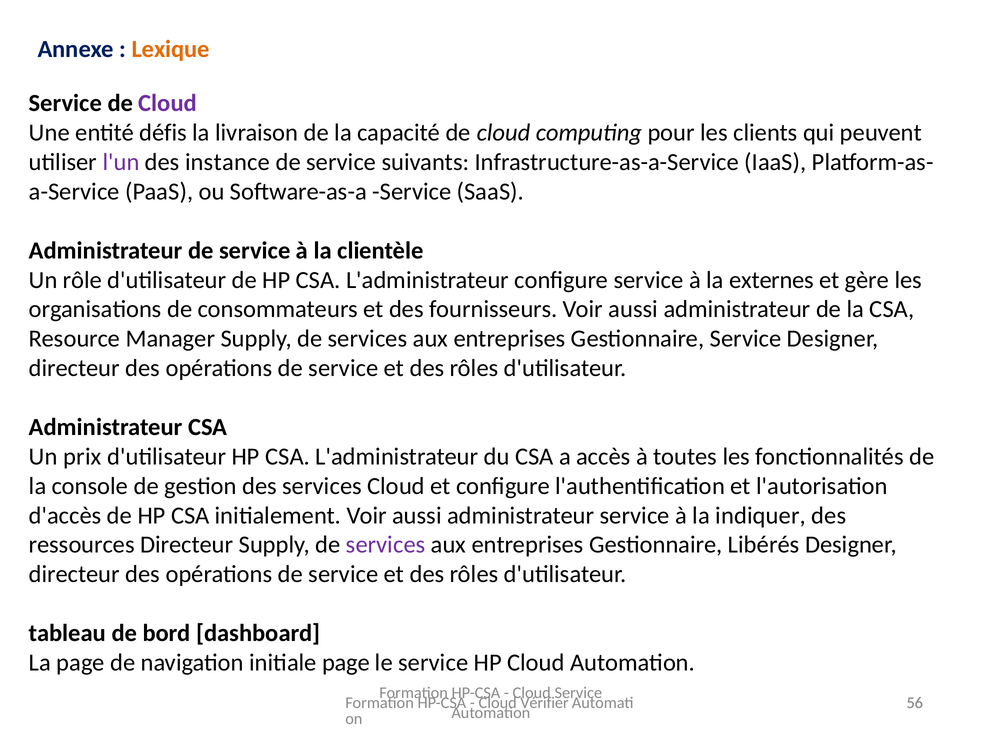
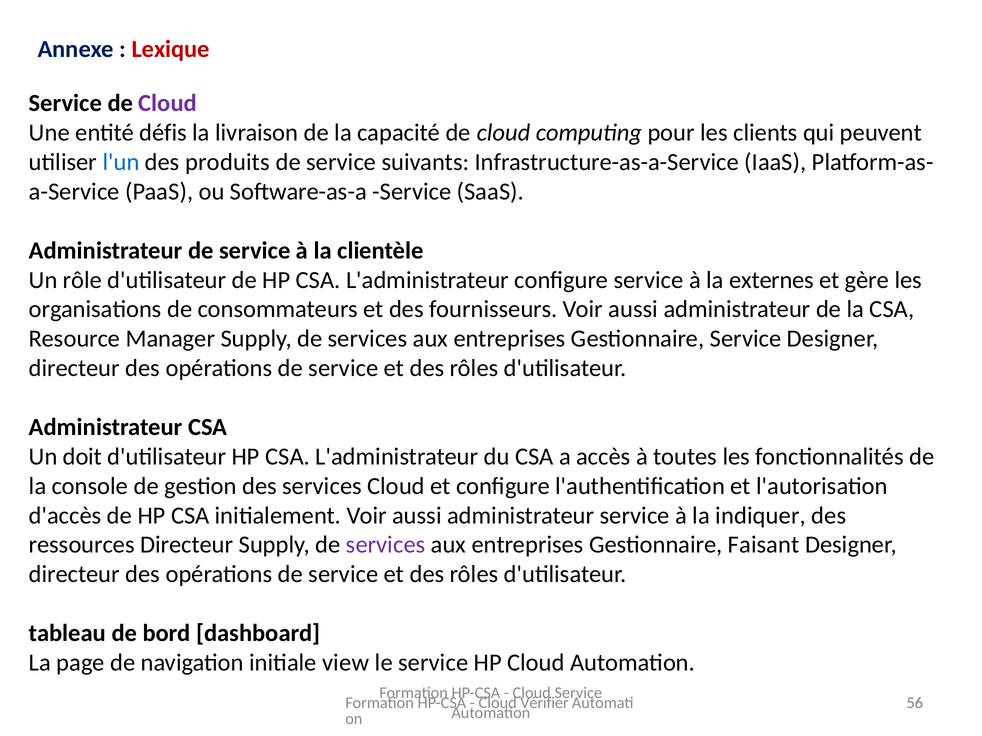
Lexique colour: orange -> red
l'un colour: purple -> blue
instance: instance -> produits
prix: prix -> doit
Libérés: Libérés -> Faisant
initiale page: page -> view
